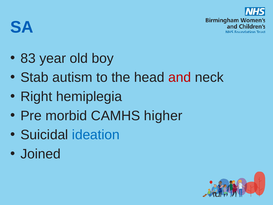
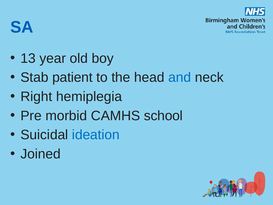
83: 83 -> 13
autism: autism -> patient
and colour: red -> blue
higher: higher -> school
